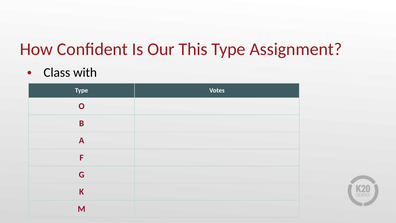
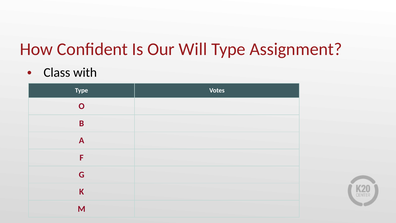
This: This -> Will
